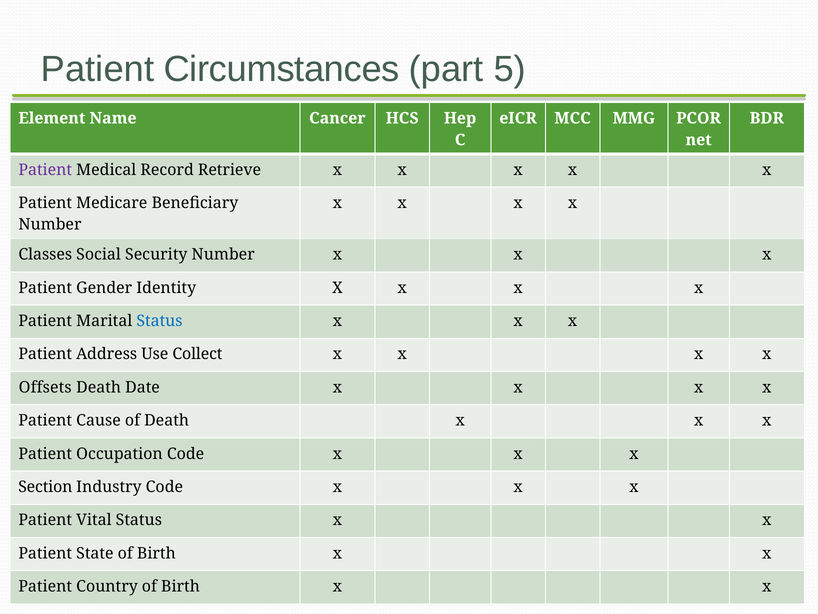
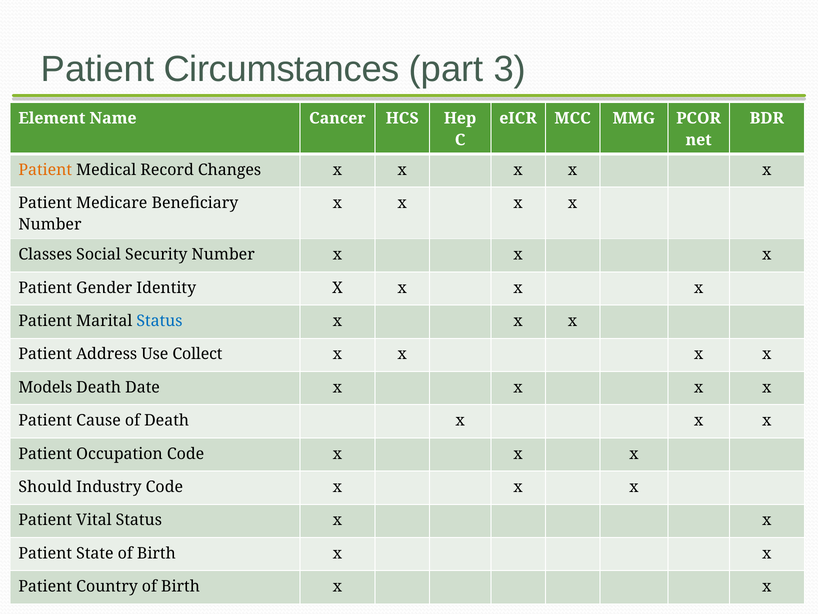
5: 5 -> 3
Patient at (45, 170) colour: purple -> orange
Retrieve: Retrieve -> Changes
Offsets: Offsets -> Models
Section: Section -> Should
